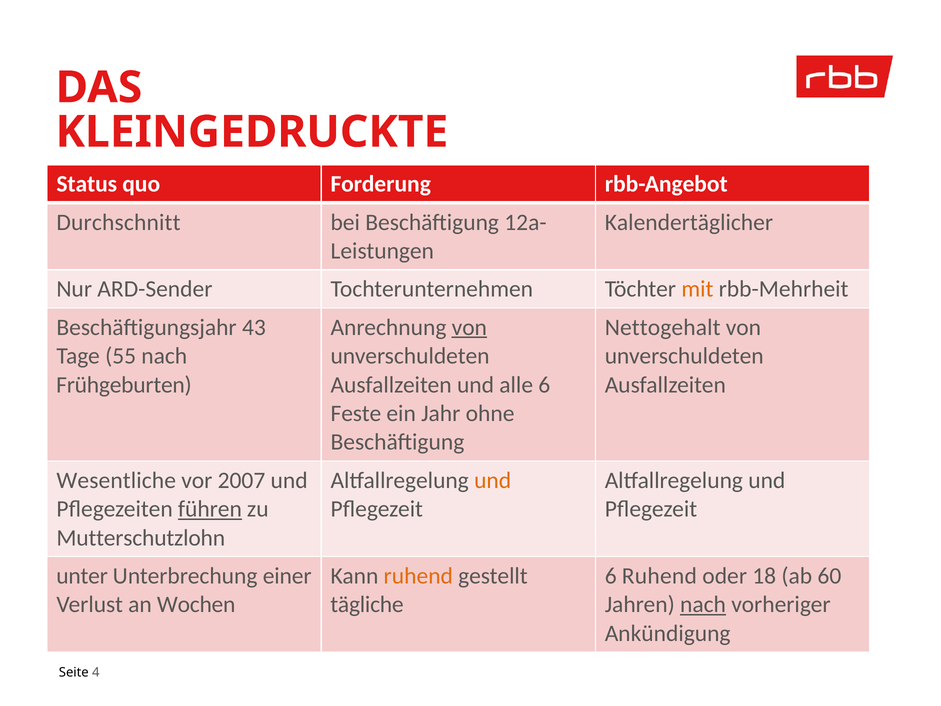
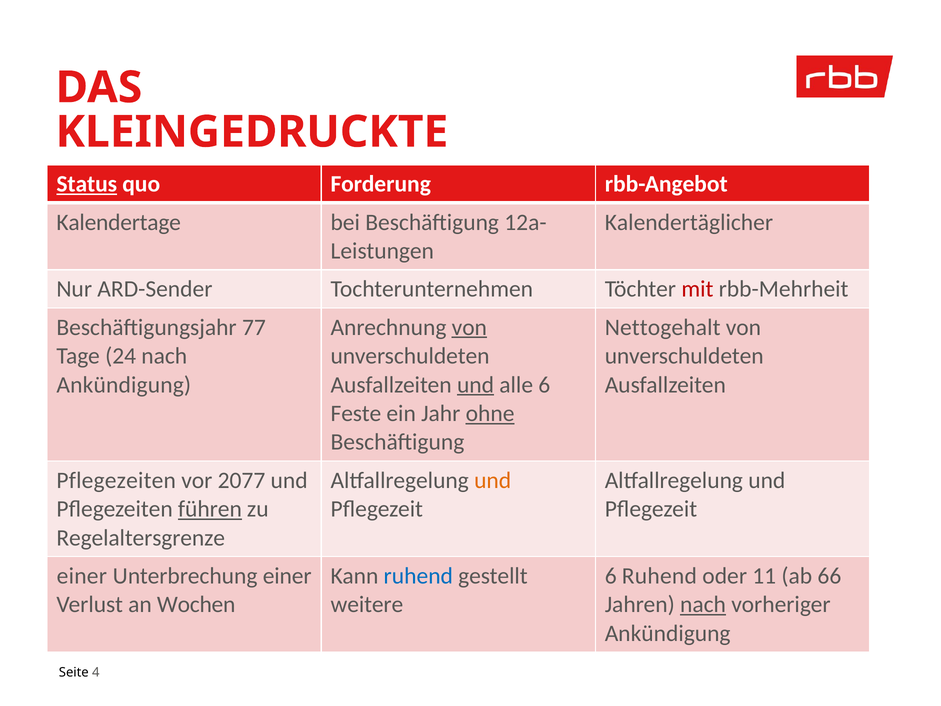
Status underline: none -> present
Durchschnitt: Durchschnitt -> Kalendertage
mit colour: orange -> red
43: 43 -> 77
55: 55 -> 24
Frühgeburten at (124, 385): Frühgeburten -> Ankündigung
und at (476, 385) underline: none -> present
ohne underline: none -> present
Wesentliche at (116, 480): Wesentliche -> Pflegezeiten
2007: 2007 -> 2077
Mutterschutzlohn: Mutterschutzlohn -> Regelaltersgrenze
unter at (82, 576): unter -> einer
ruhend at (418, 576) colour: orange -> blue
18: 18 -> 11
60: 60 -> 66
tägliche: tägliche -> weitere
